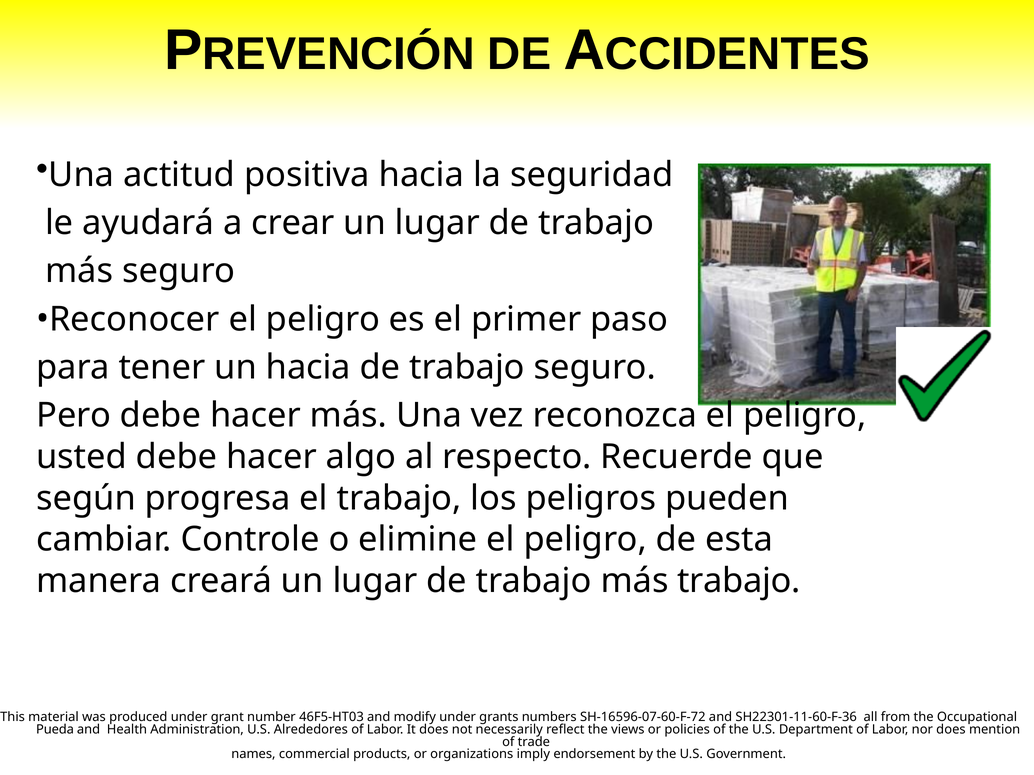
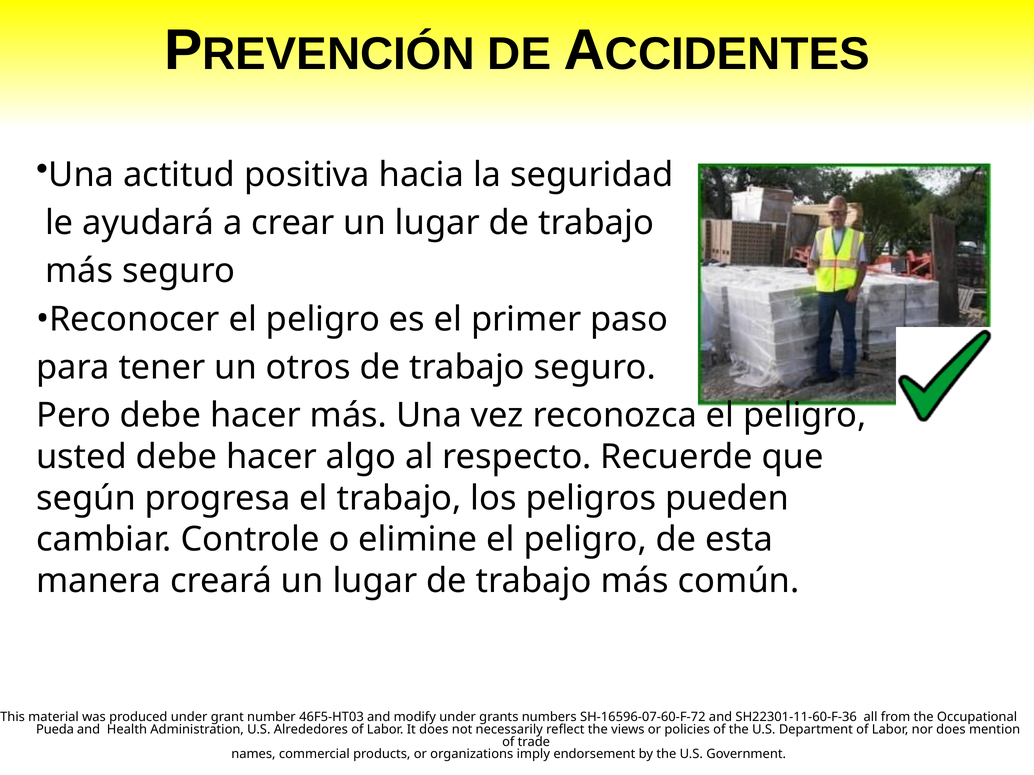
un hacia: hacia -> otros
más trabajo: trabajo -> común
